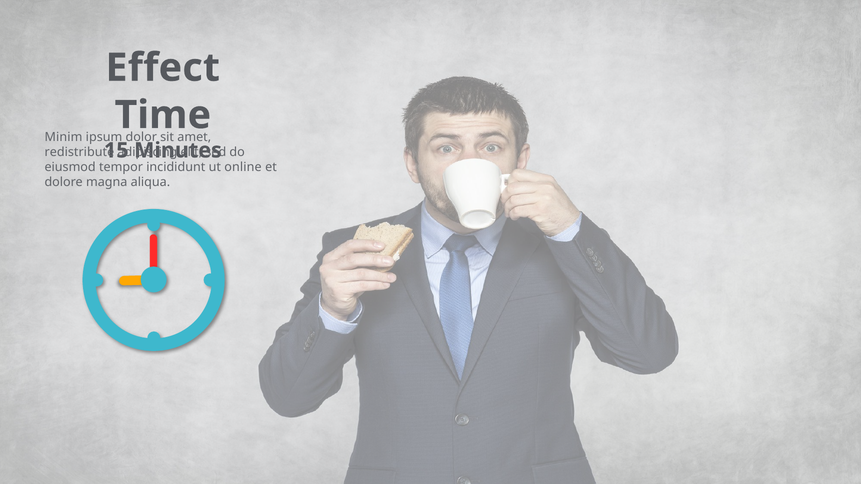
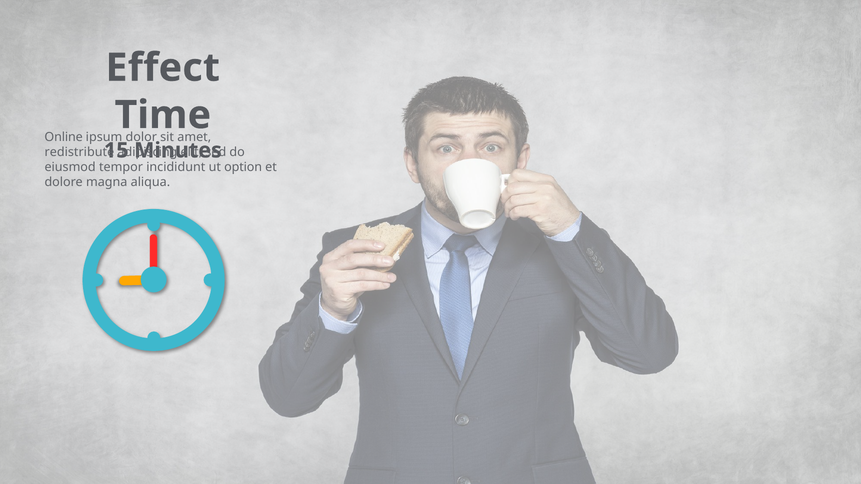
Minim: Minim -> Online
online: online -> option
